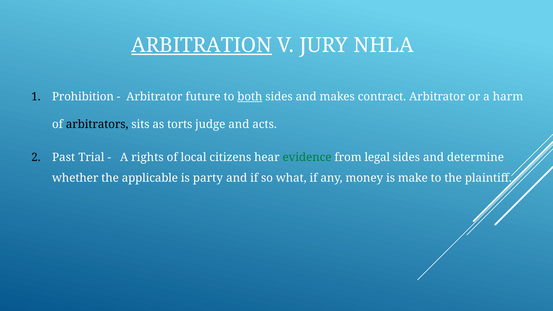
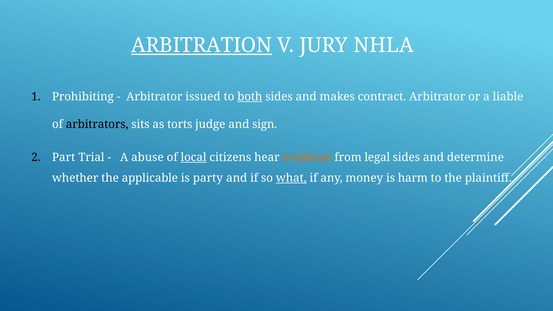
Prohibition: Prohibition -> Prohibiting
future: future -> issued
harm: harm -> liable
acts: acts -> sign
Past: Past -> Part
rights: rights -> abuse
local underline: none -> present
evidence colour: green -> orange
what underline: none -> present
make: make -> harm
